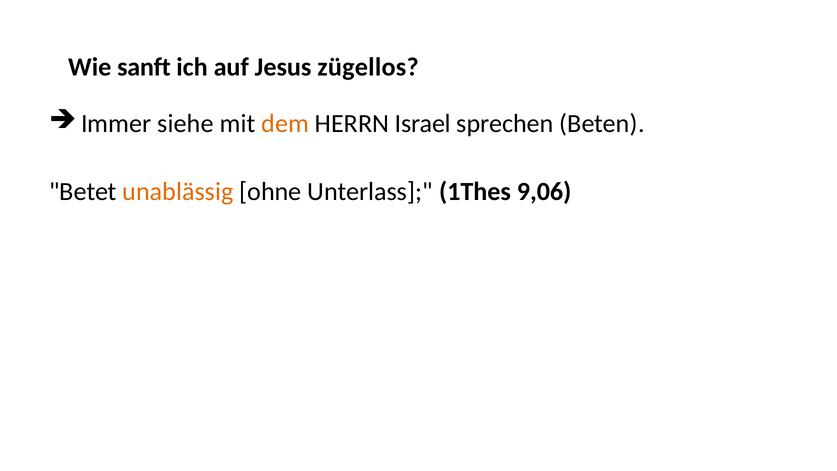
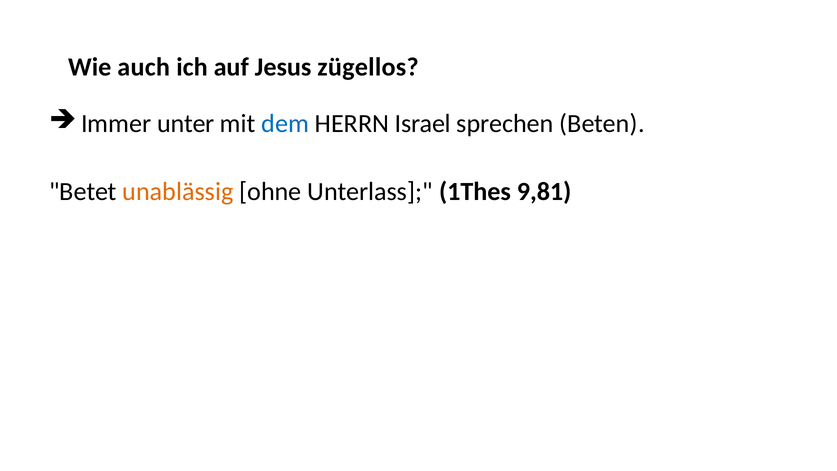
sanft: sanft -> auch
siehe: siehe -> unter
dem colour: orange -> blue
9,06: 9,06 -> 9,81
